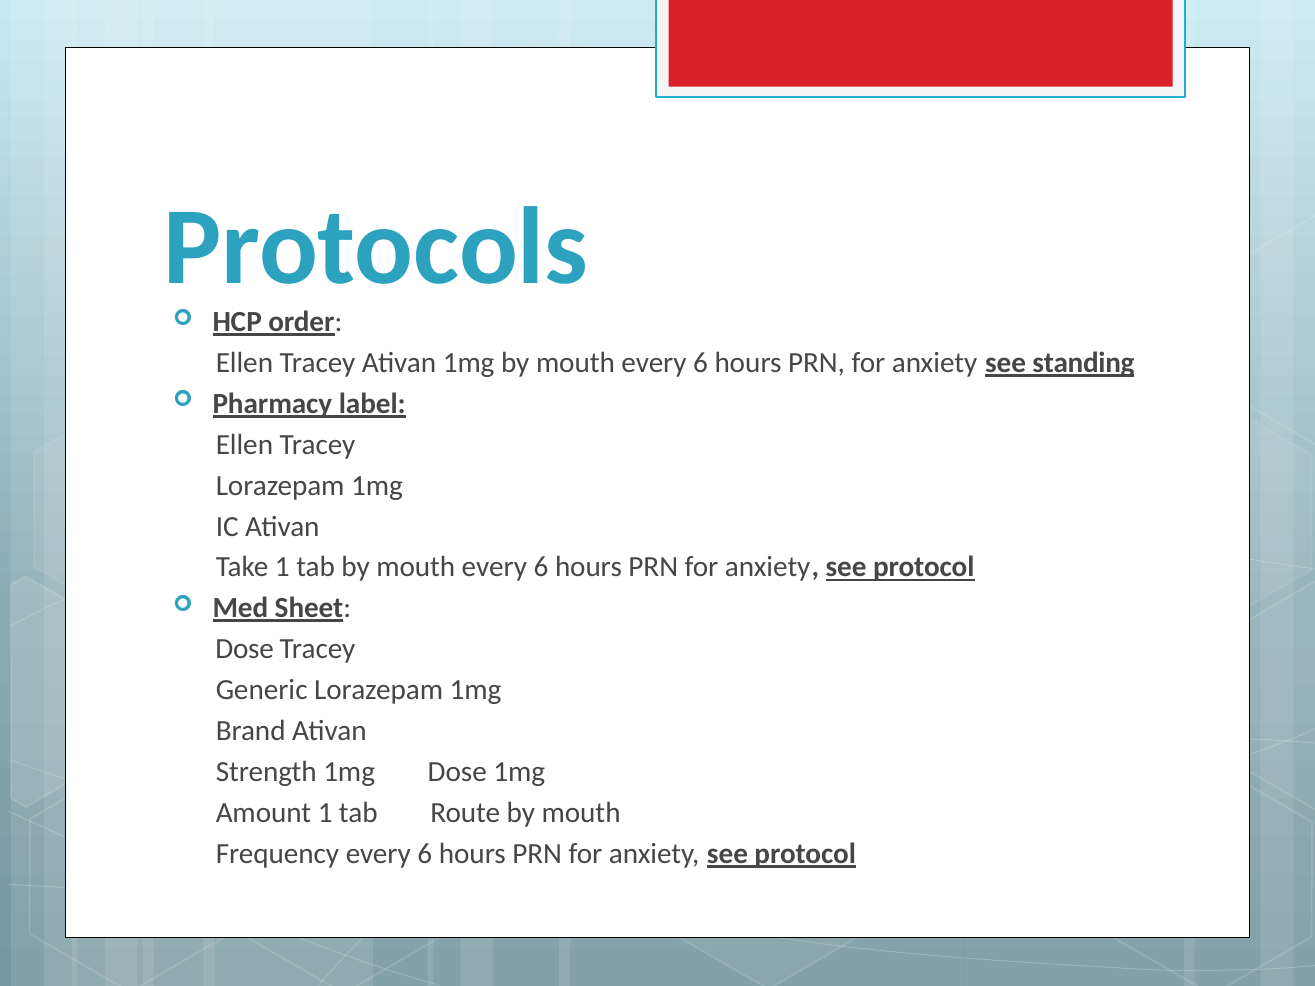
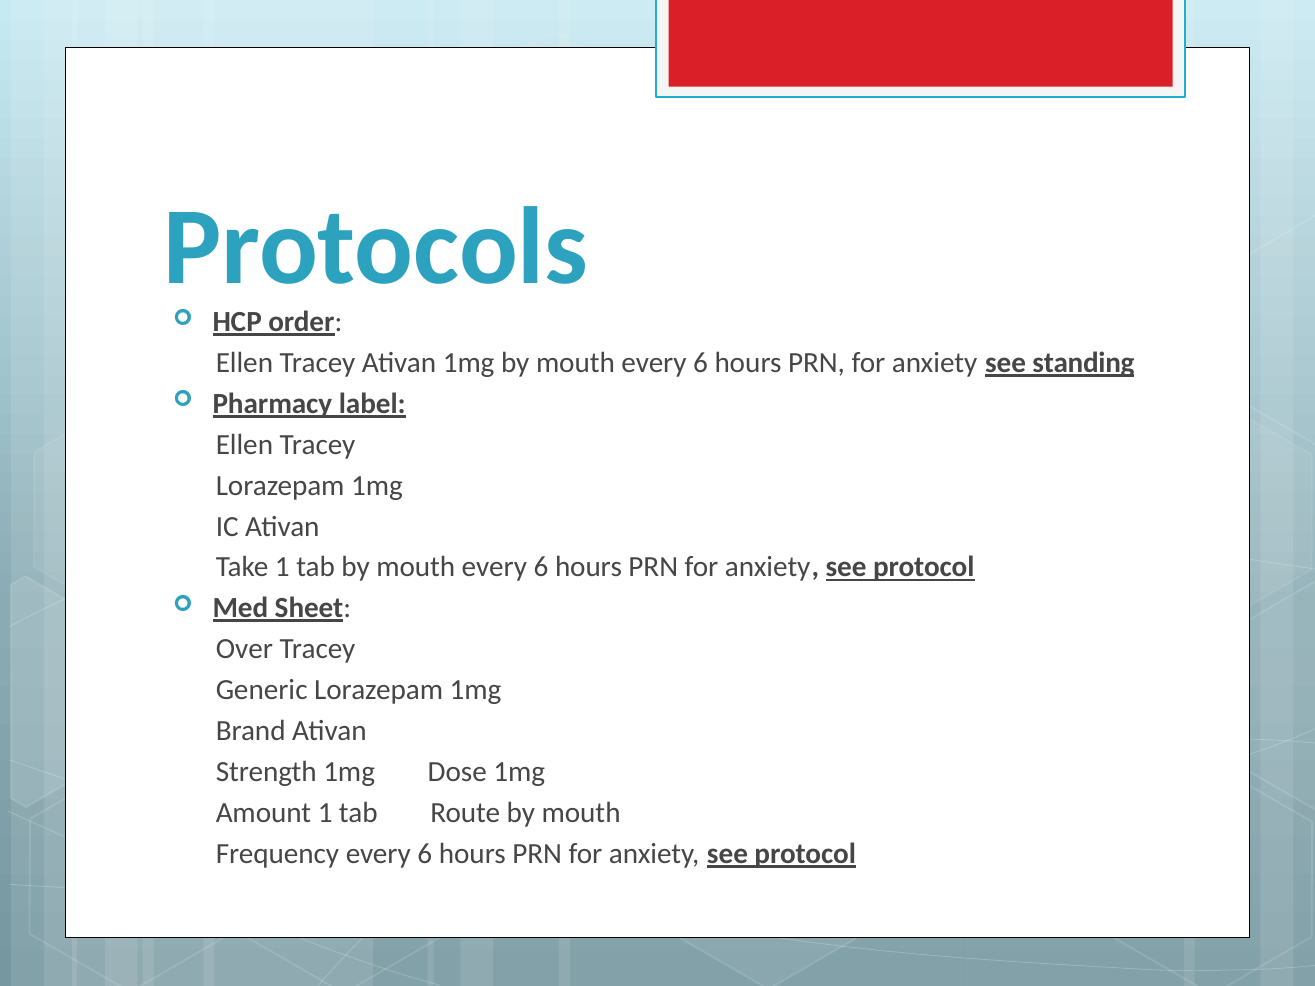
Dose at (245, 649): Dose -> Over
